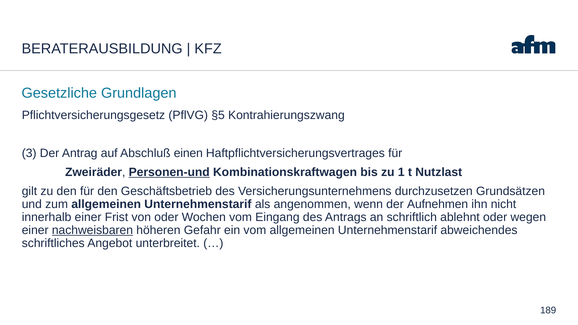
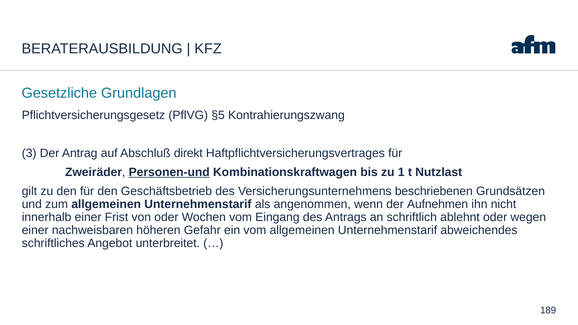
einen: einen -> direkt
durchzusetzen: durchzusetzen -> beschriebenen
nachweisbaren underline: present -> none
